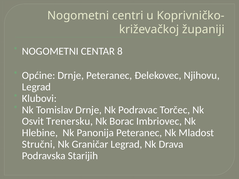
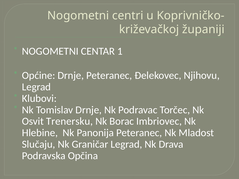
8: 8 -> 1
Stručni: Stručni -> Slučaju
Starijih: Starijih -> Opčina
